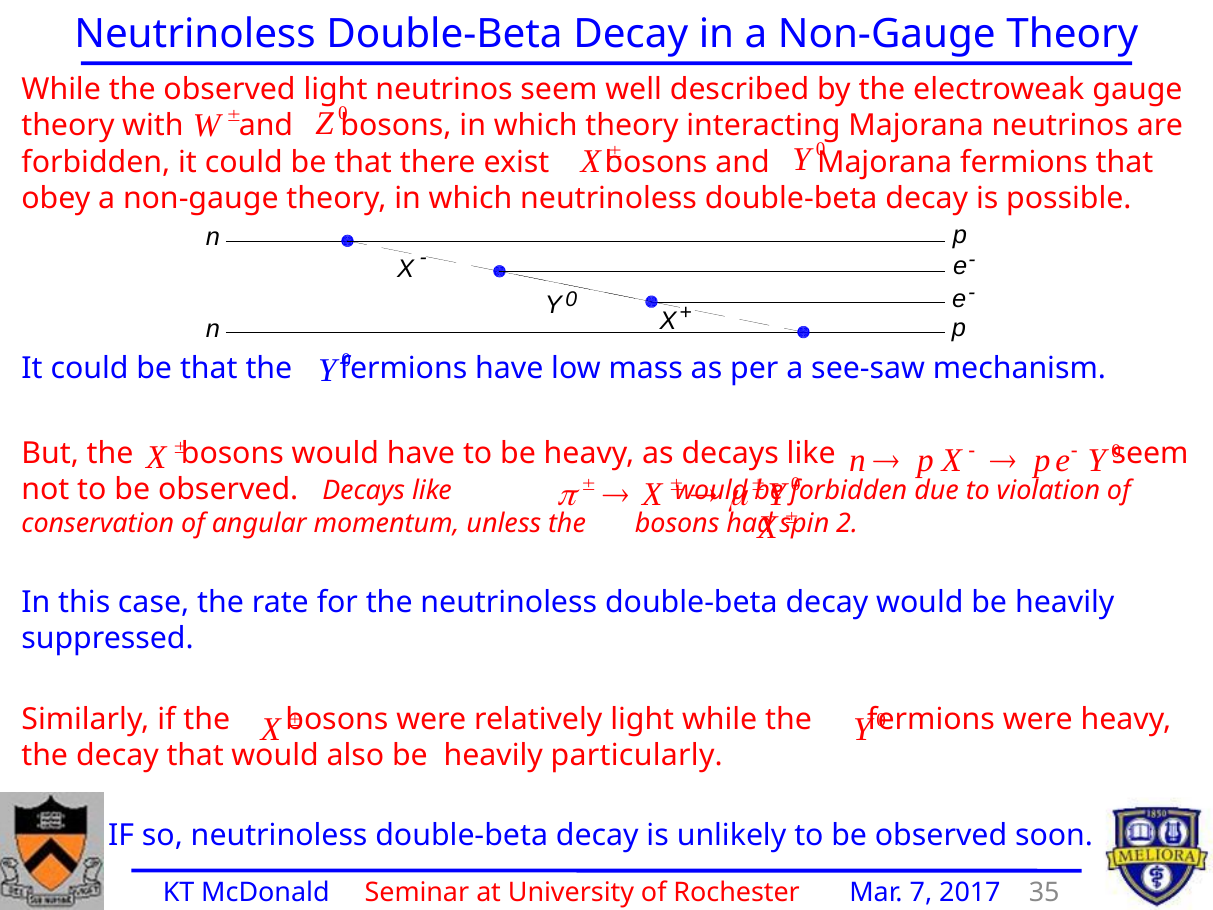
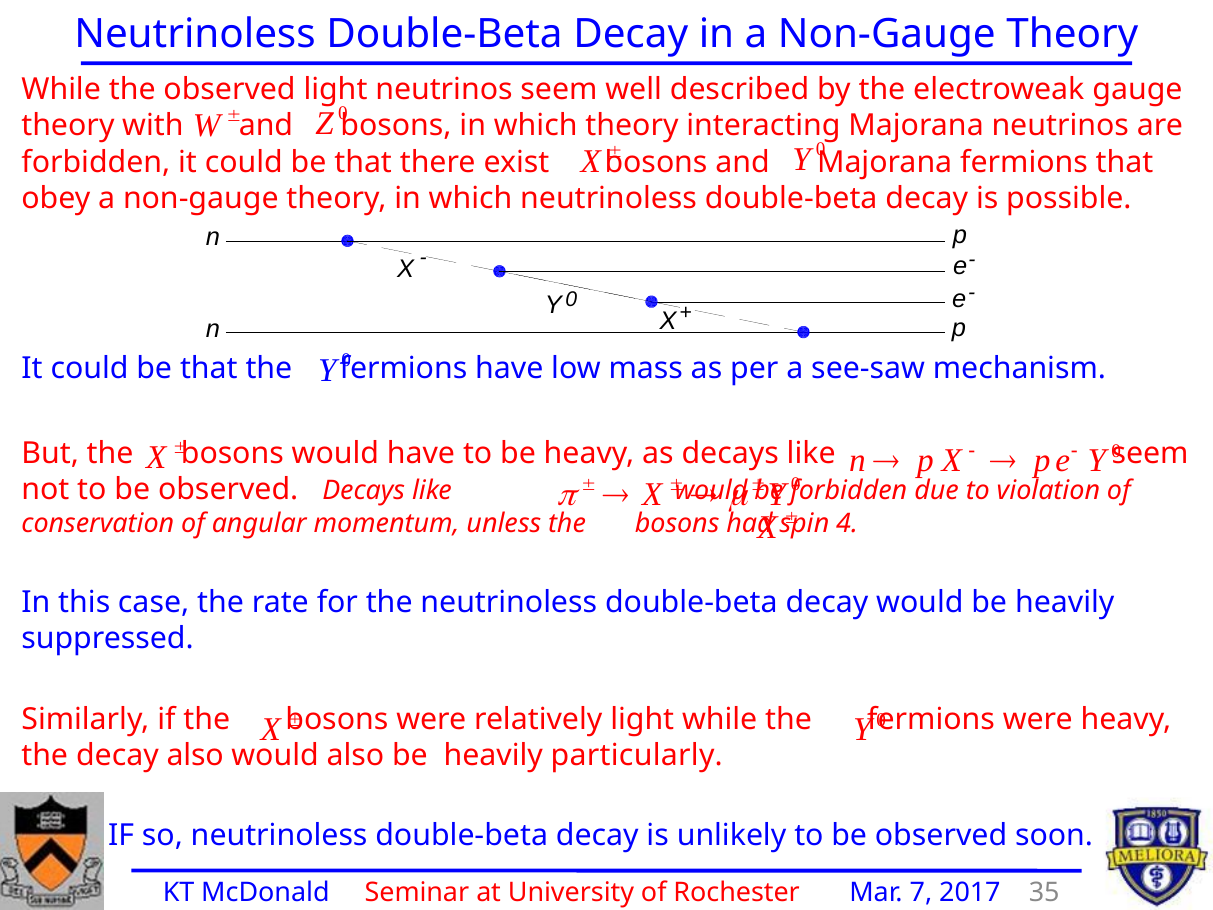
2: 2 -> 4
decay that: that -> also
